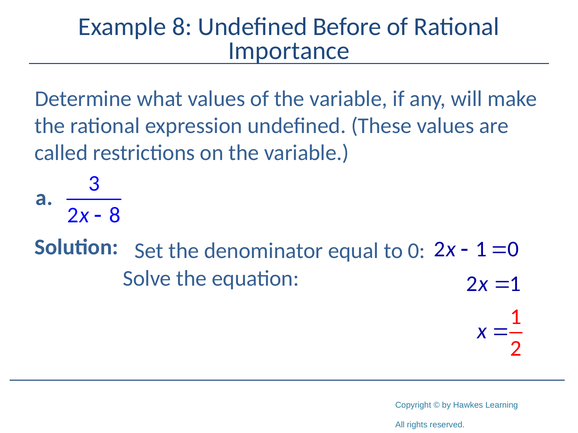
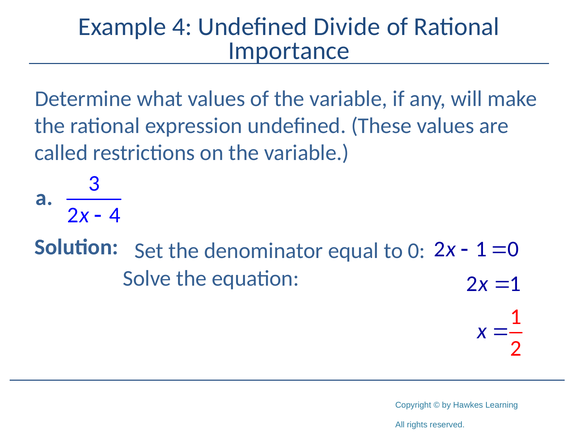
Example 8: 8 -> 4
Before: Before -> Divide
8 at (115, 215): 8 -> 4
